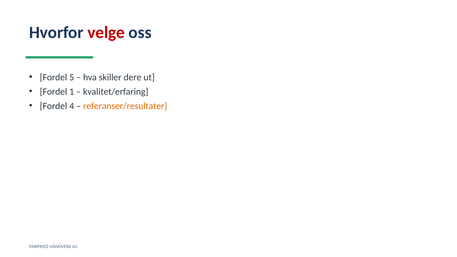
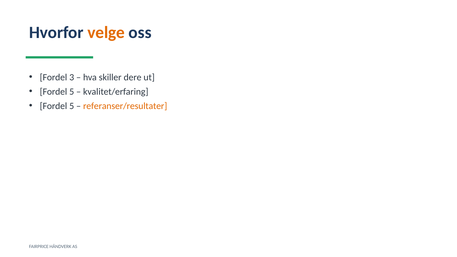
velge colour: red -> orange
5: 5 -> 3
1 at (72, 92): 1 -> 5
4 at (72, 106): 4 -> 5
